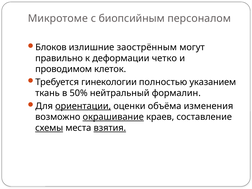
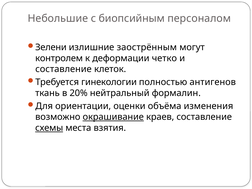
Микротоме: Микротоме -> Небольшие
Блоков: Блоков -> Зелени
правильно: правильно -> контролем
проводимом at (64, 69): проводимом -> составление
указанием: указанием -> антигенов
50%: 50% -> 20%
ориентации underline: present -> none
взятия underline: present -> none
